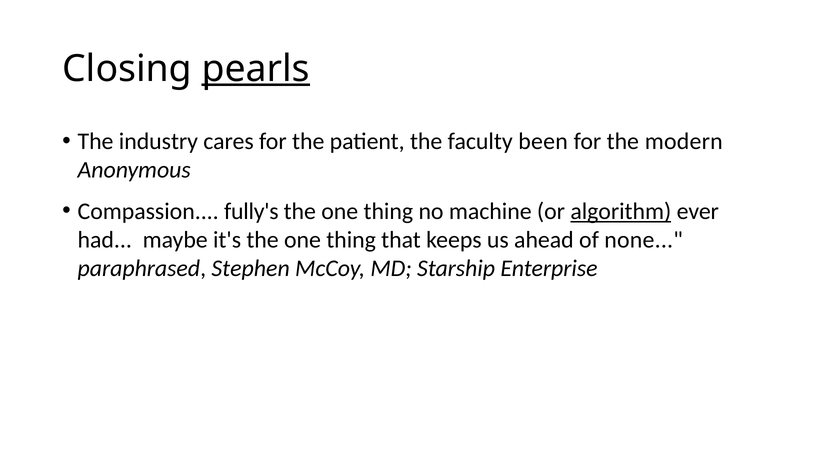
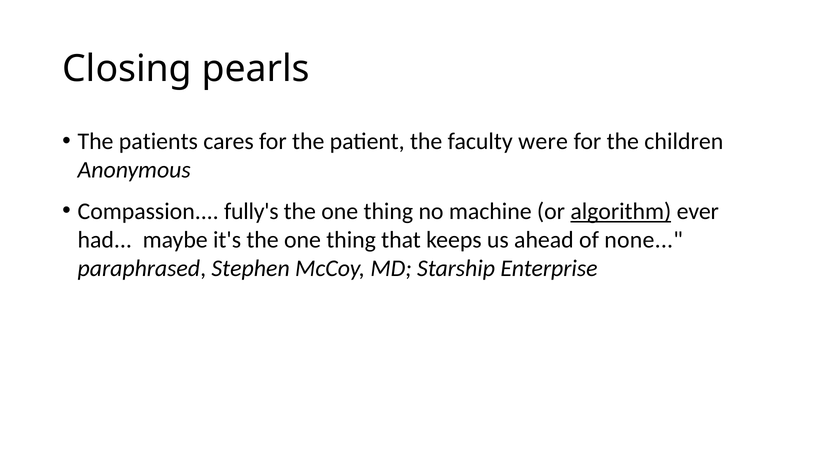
pearls underline: present -> none
industry: industry -> patients
been: been -> were
modern: modern -> children
